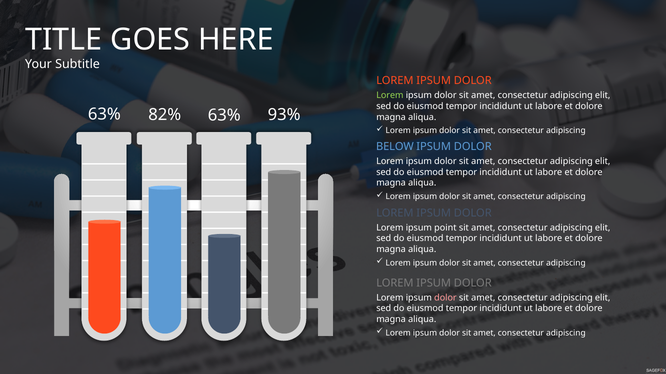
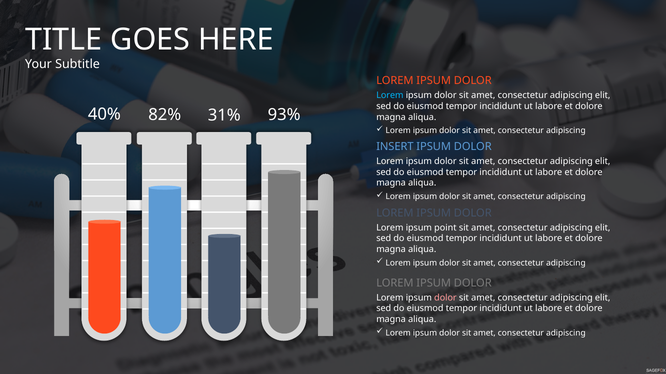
Lorem at (390, 96) colour: light green -> light blue
63% at (104, 115): 63% -> 40%
82% 63%: 63% -> 31%
BELOW: BELOW -> INSERT
